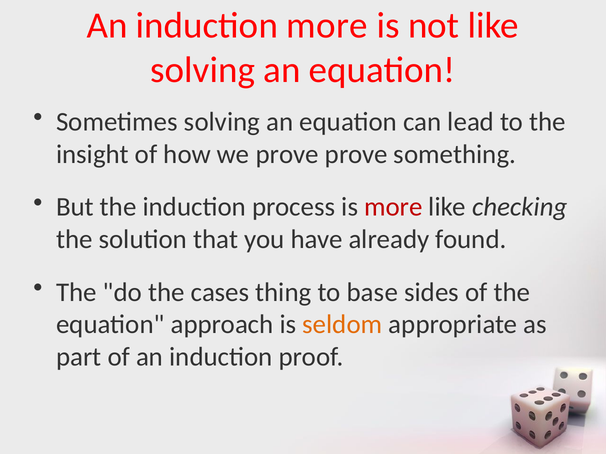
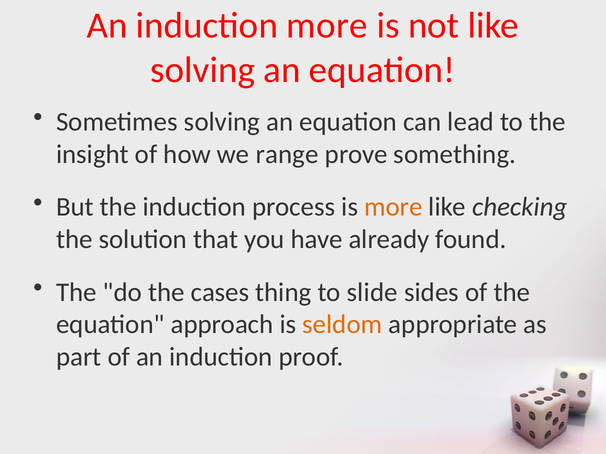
we prove: prove -> range
more at (393, 207) colour: red -> orange
base: base -> slide
